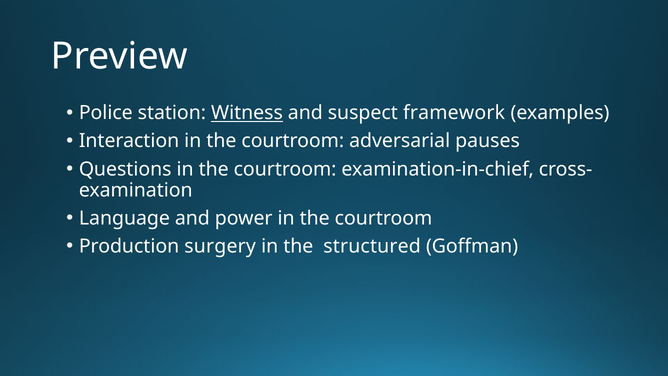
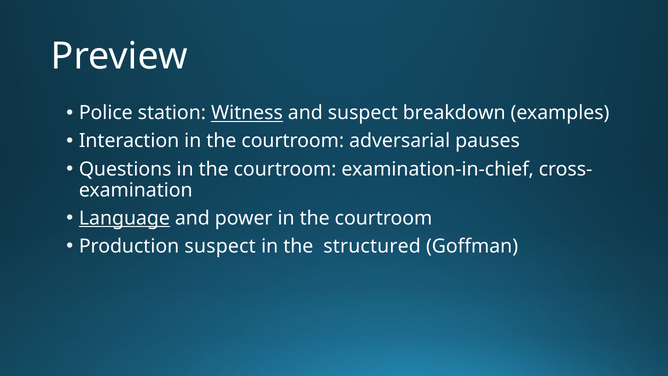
framework: framework -> breakdown
Language underline: none -> present
Production surgery: surgery -> suspect
